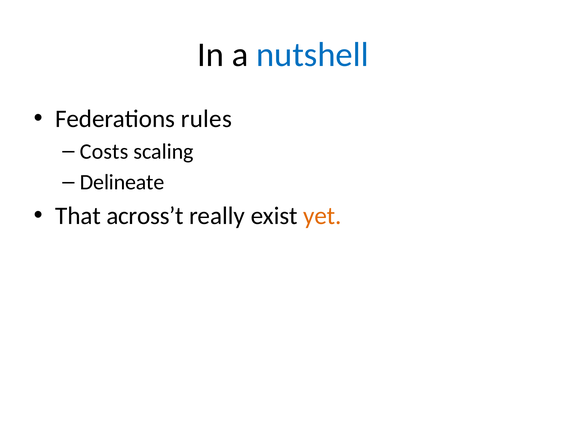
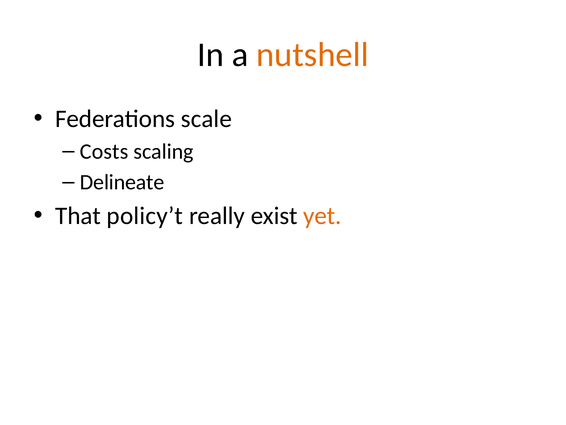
nutshell colour: blue -> orange
rules: rules -> scale
across’t: across’t -> policy’t
